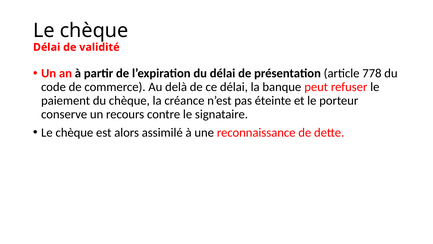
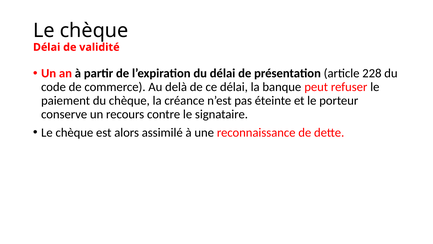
778: 778 -> 228
